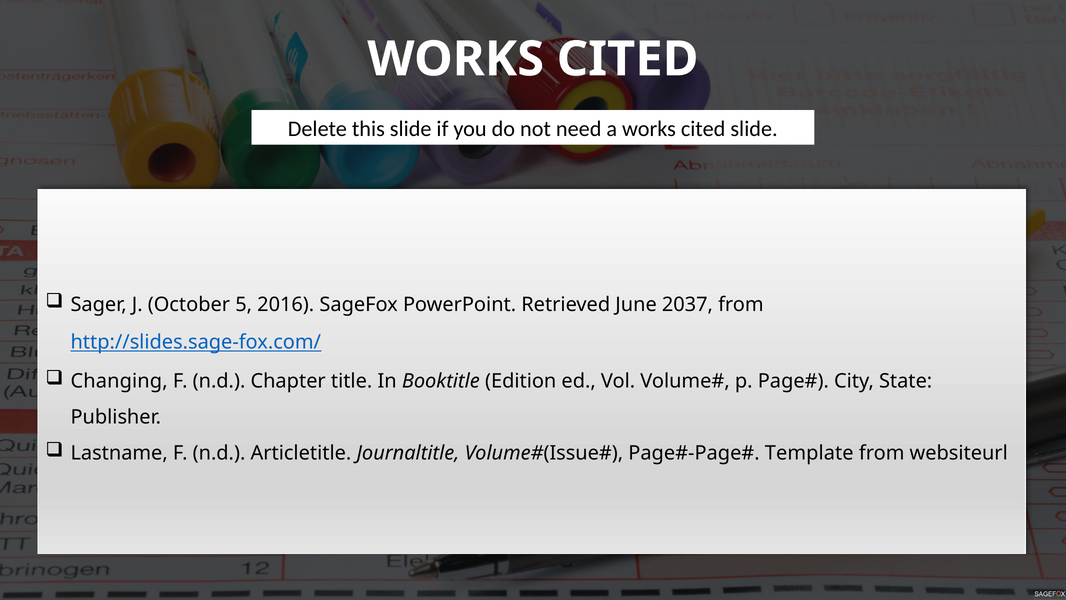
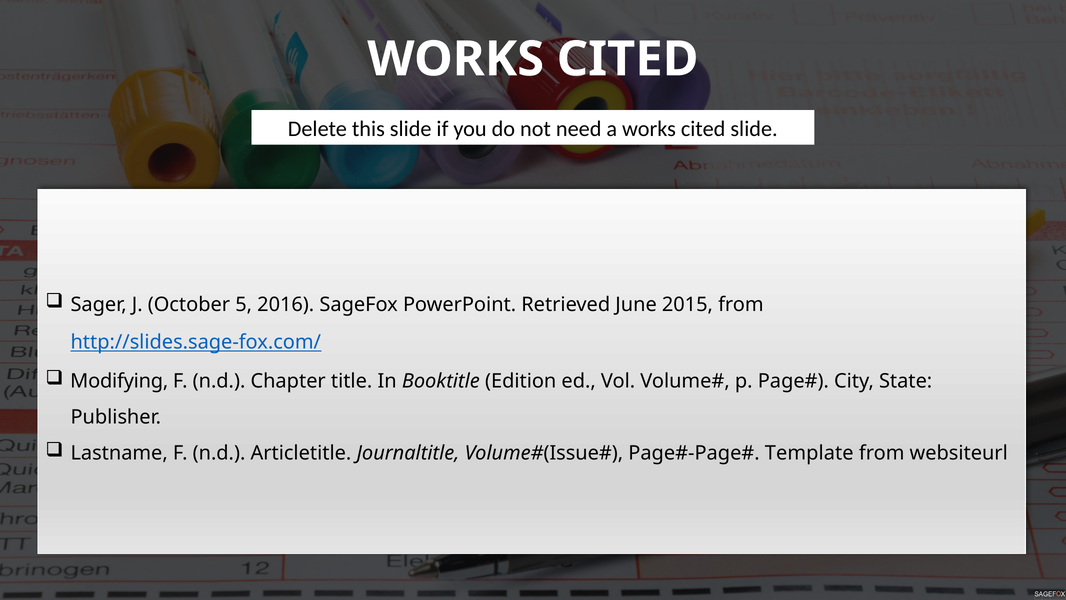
2037: 2037 -> 2015
Changing: Changing -> Modifying
